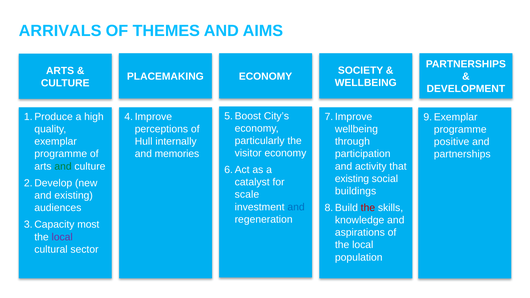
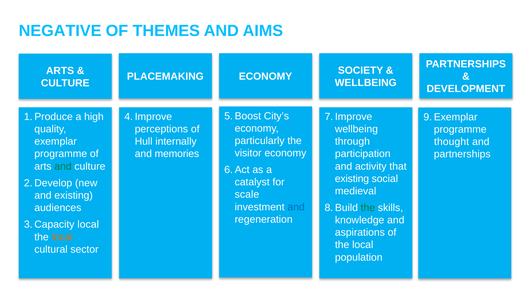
ARRIVALS: ARRIVALS -> NEGATIVE
positive: positive -> thought
buildings: buildings -> medieval
the at (368, 208) colour: red -> green
most at (88, 225): most -> local
local at (62, 237) colour: purple -> orange
